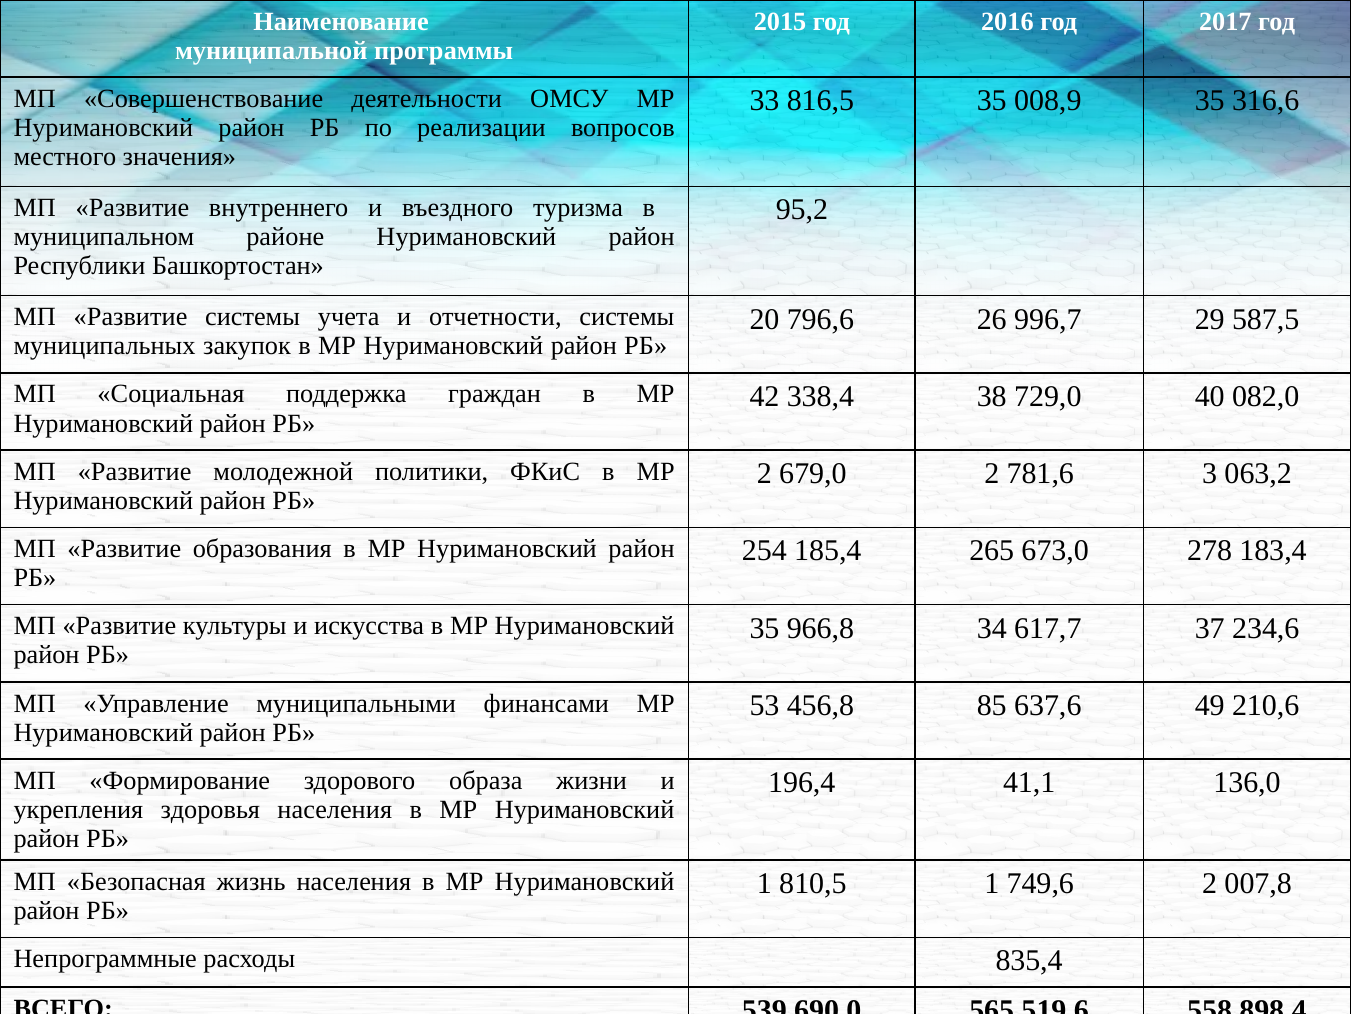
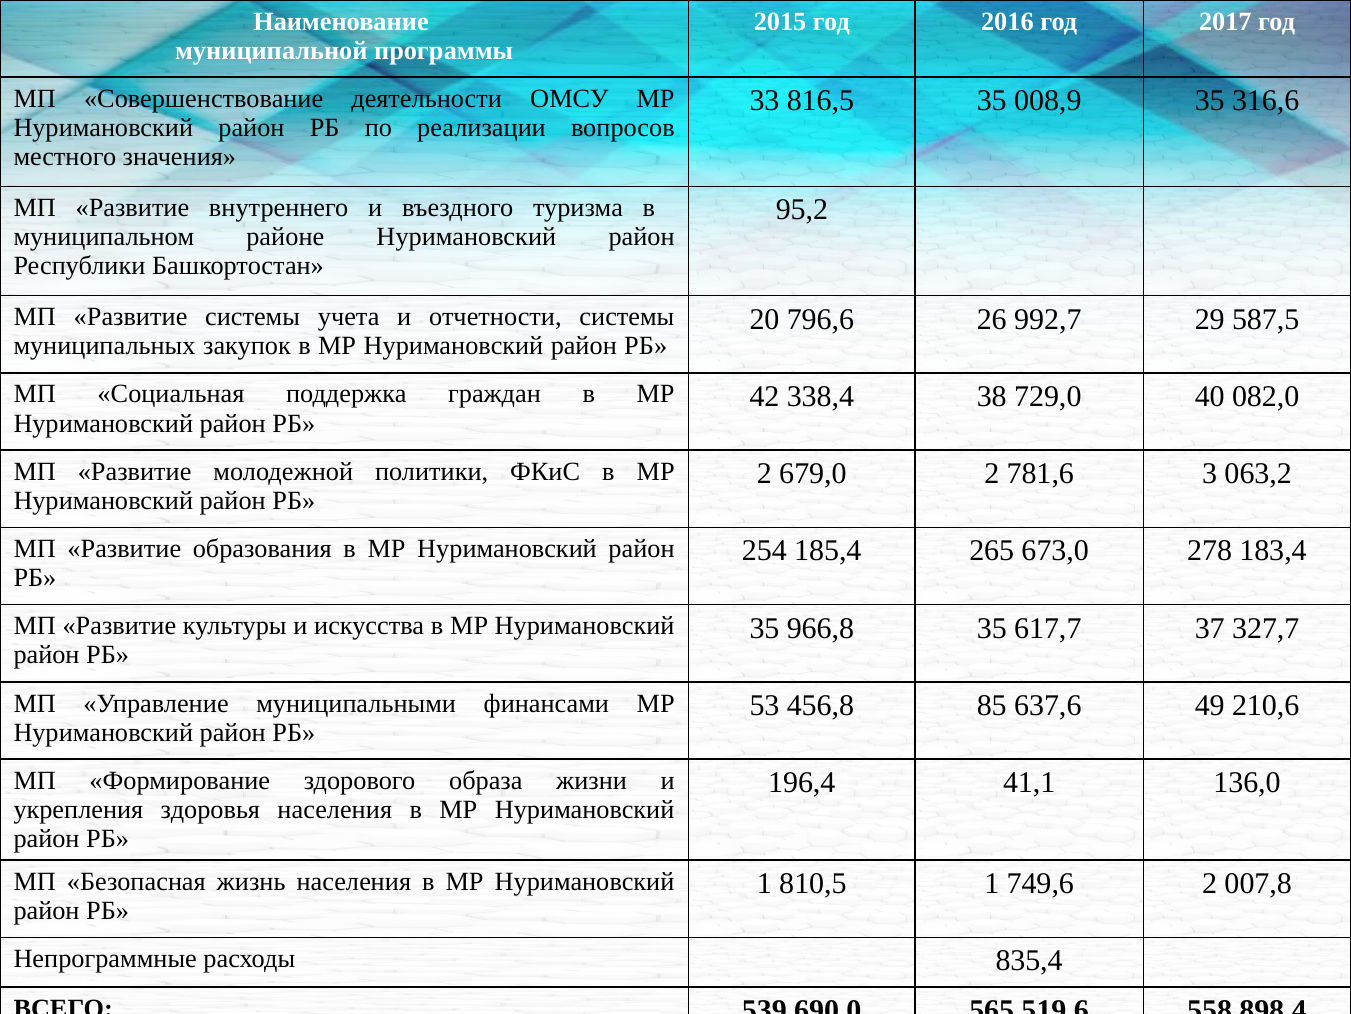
996,7: 996,7 -> 992,7
966,8 34: 34 -> 35
234,6: 234,6 -> 327,7
